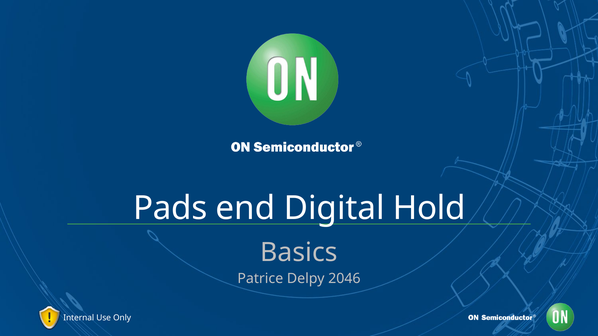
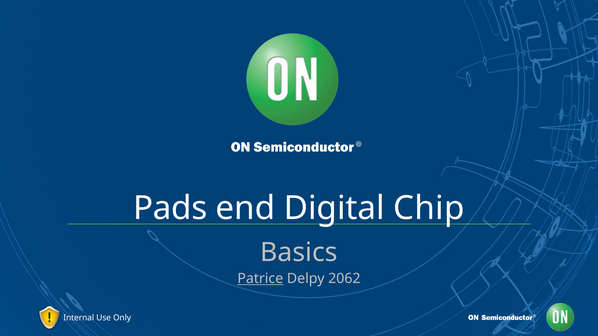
Hold: Hold -> Chip
Patrice underline: none -> present
2046: 2046 -> 2062
